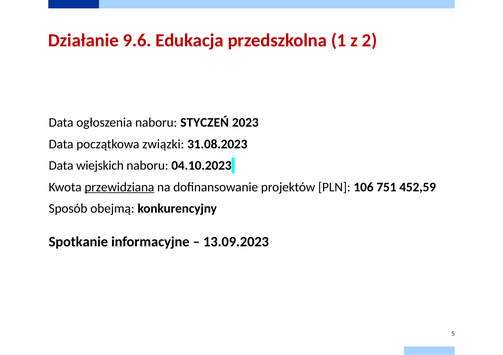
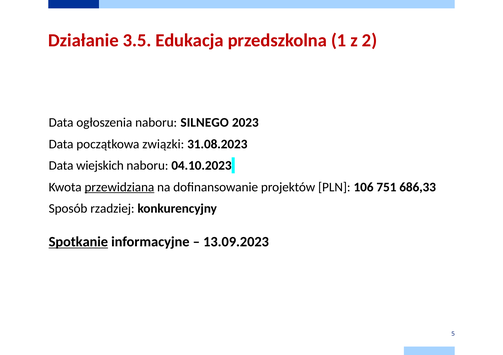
9.6: 9.6 -> 3.5
STYCZEŃ: STYCZEŃ -> SILNEGO
452,59: 452,59 -> 686,33
obejmą: obejmą -> rzadziej
Spotkanie underline: none -> present
